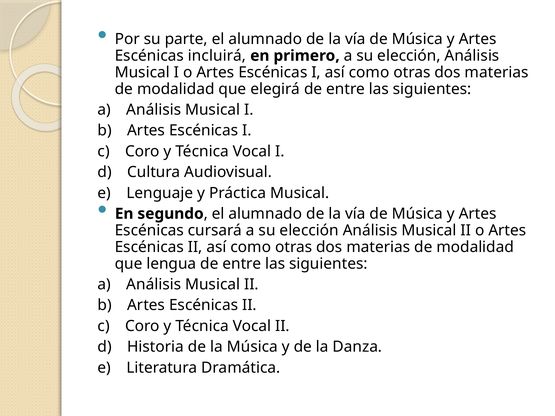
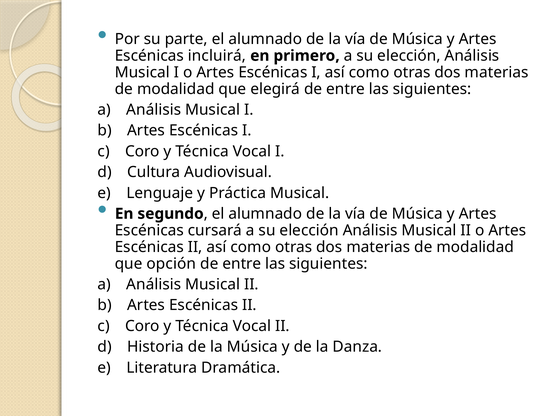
lengua: lengua -> opción
